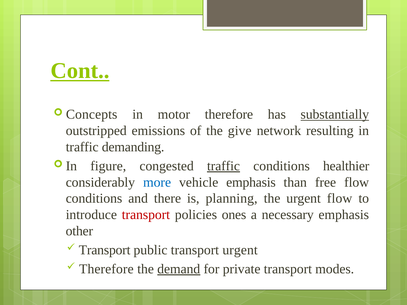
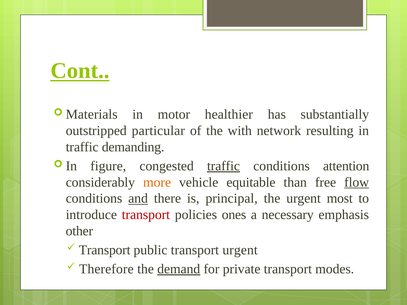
Concepts: Concepts -> Materials
motor therefore: therefore -> healthier
substantially underline: present -> none
emissions: emissions -> particular
give: give -> with
healthier: healthier -> attention
more colour: blue -> orange
vehicle emphasis: emphasis -> equitable
flow at (357, 182) underline: none -> present
and underline: none -> present
planning: planning -> principal
urgent flow: flow -> most
